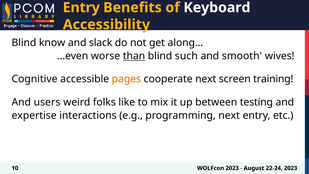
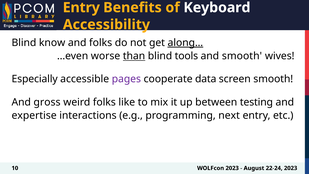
and slack: slack -> folks
along… underline: none -> present
such: such -> tools
Cognitive: Cognitive -> Especially
pages colour: orange -> purple
cooperate next: next -> data
screen training: training -> smooth
users: users -> gross
